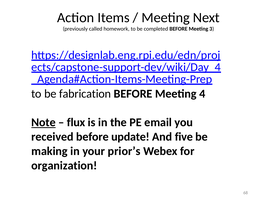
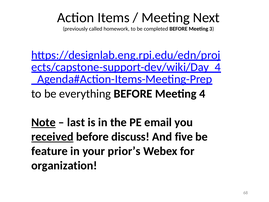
fabrication: fabrication -> everything
flux: flux -> last
received underline: none -> present
update: update -> discuss
making: making -> feature
